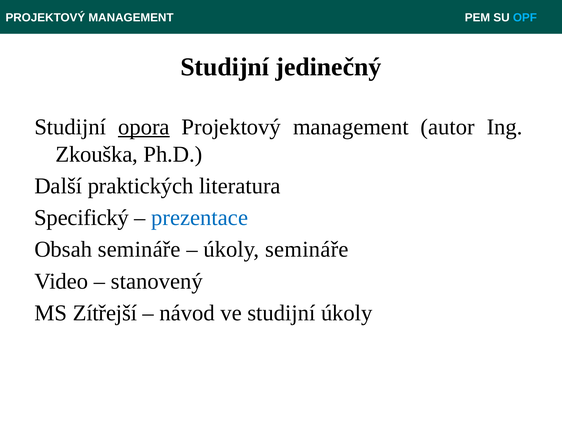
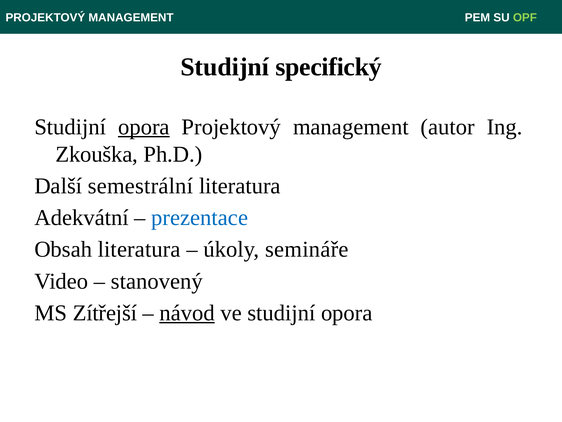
OPF colour: light blue -> light green
jedinečný: jedinečný -> specifický
praktických: praktických -> semestrální
Specifický: Specifický -> Adekvátní
Obsah semináře: semináře -> literatura
návod underline: none -> present
ve studijní úkoly: úkoly -> opora
